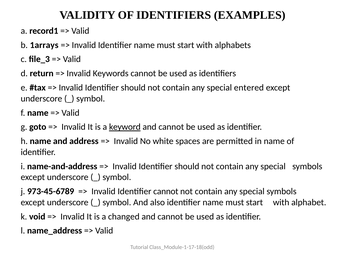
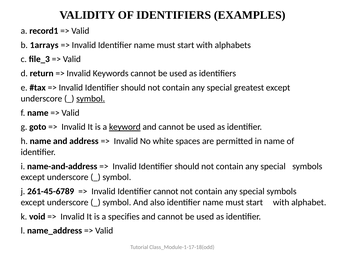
entered: entered -> greatest
symbol at (91, 98) underline: none -> present
973-45-6789: 973-45-6789 -> 261-45-6789
changed: changed -> specifies
